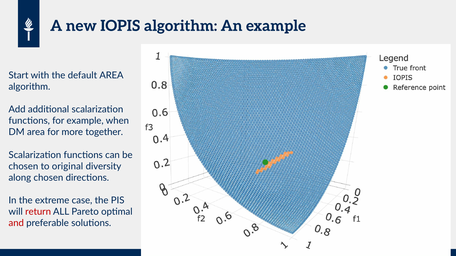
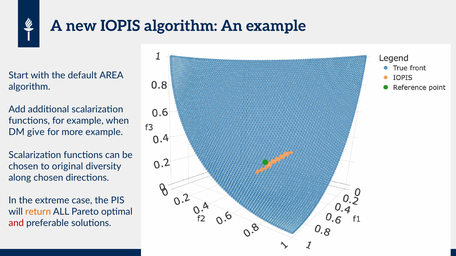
DM area: area -> give
more together: together -> example
return colour: red -> orange
